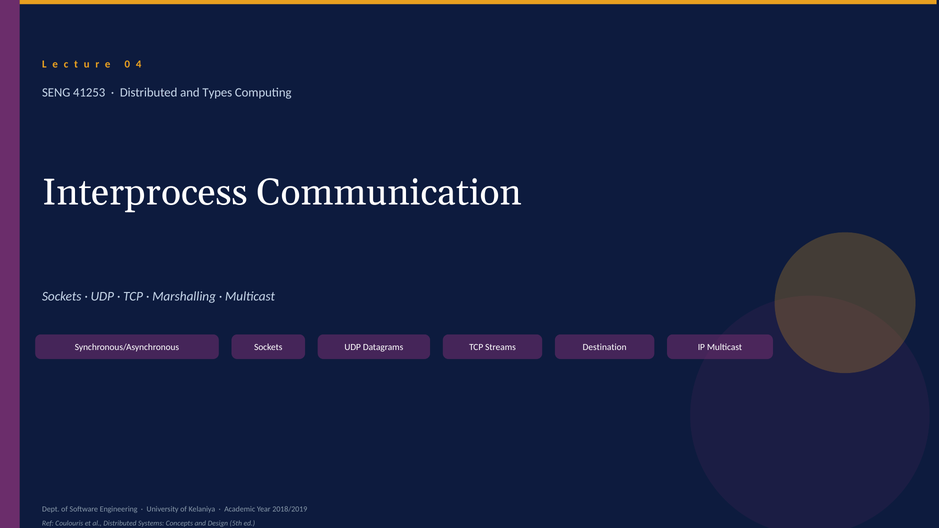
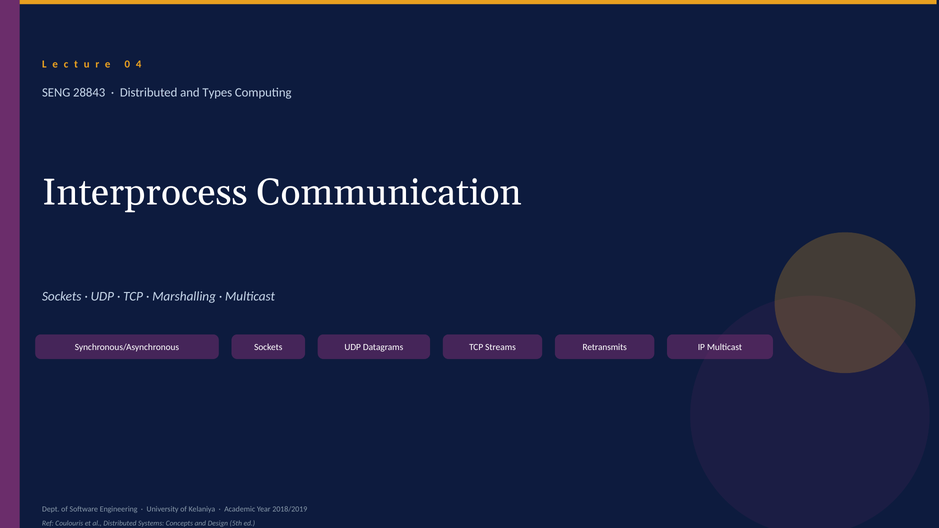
41253: 41253 -> 28843
Destination: Destination -> Retransmits
